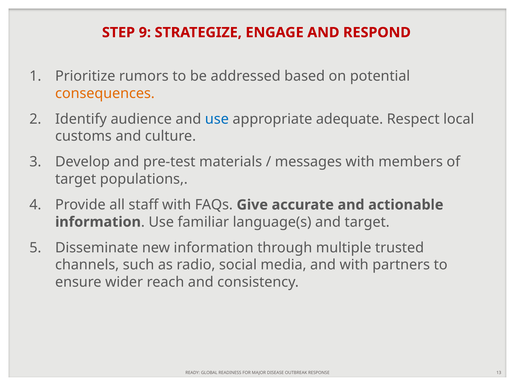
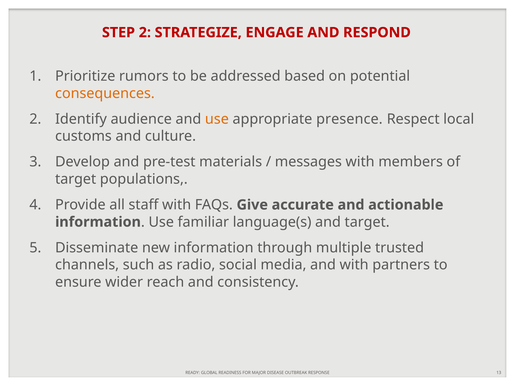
STEP 9: 9 -> 2
use at (217, 119) colour: blue -> orange
adequate: adequate -> presence
